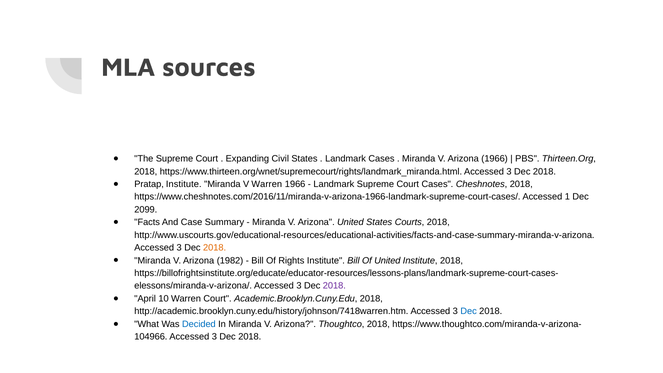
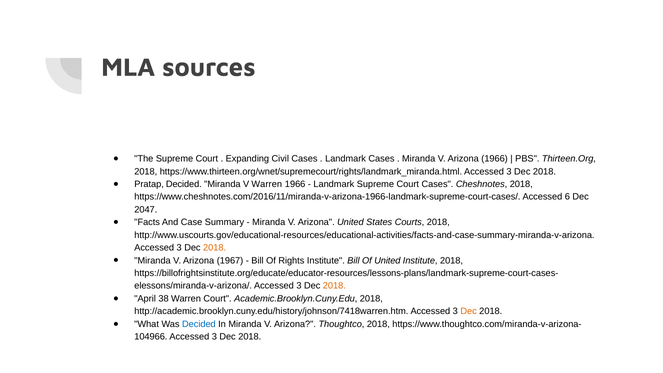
Civil States: States -> Cases
Pratap Institute: Institute -> Decided
1: 1 -> 6
2099: 2099 -> 2047
1982: 1982 -> 1967
2018 at (334, 286) colour: purple -> orange
10: 10 -> 38
Dec at (469, 311) colour: blue -> orange
